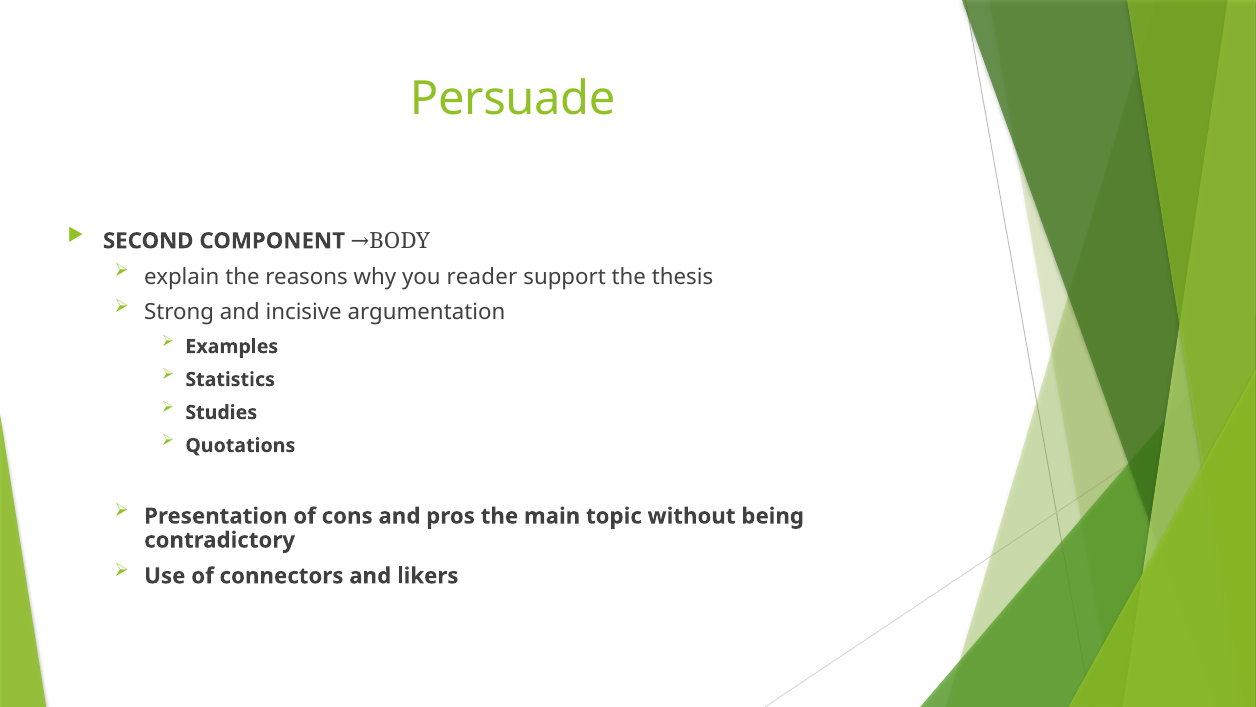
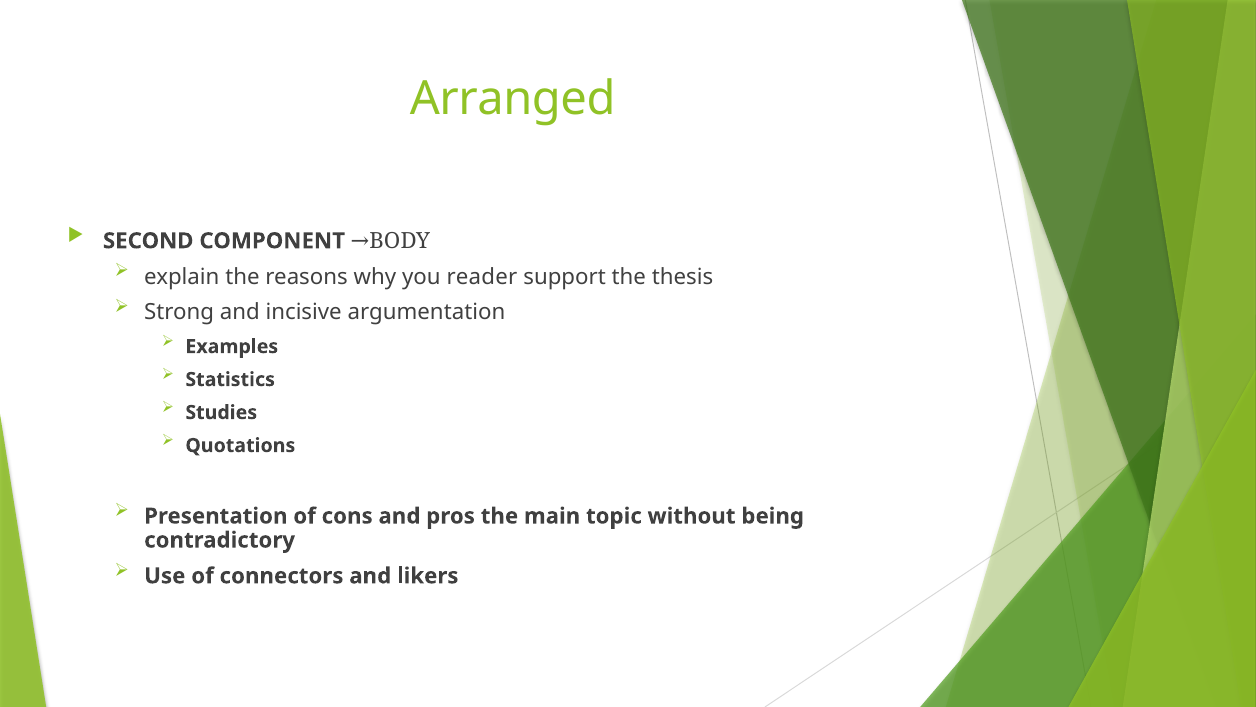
Persuade: Persuade -> Arranged
